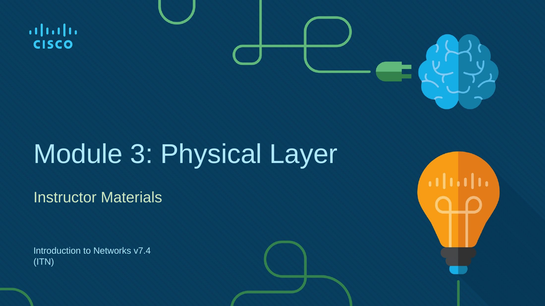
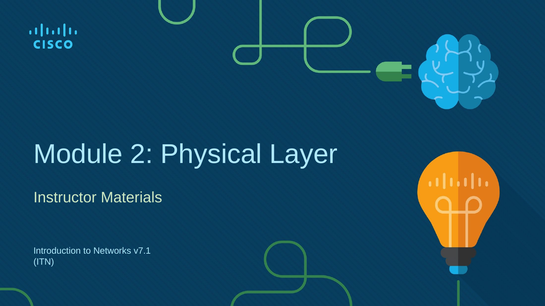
3: 3 -> 2
v7.4: v7.4 -> v7.1
